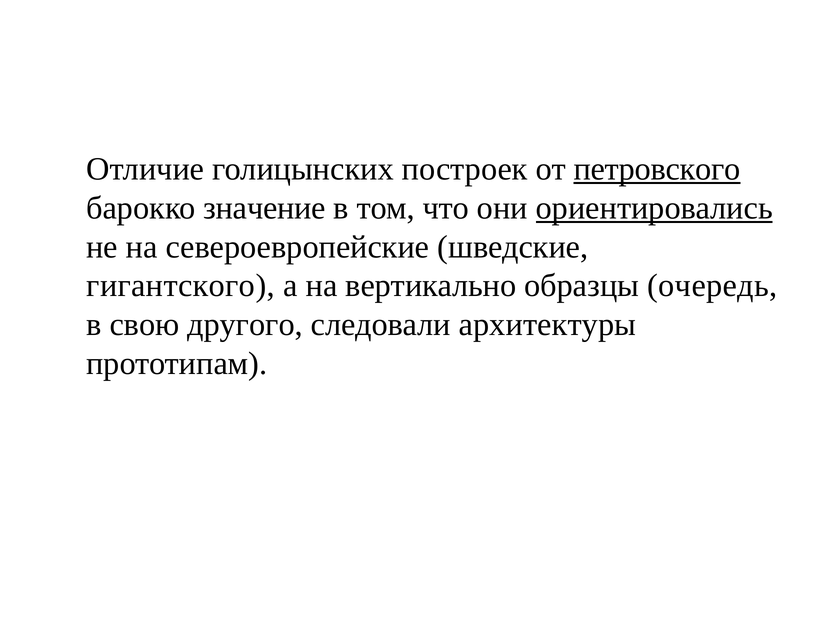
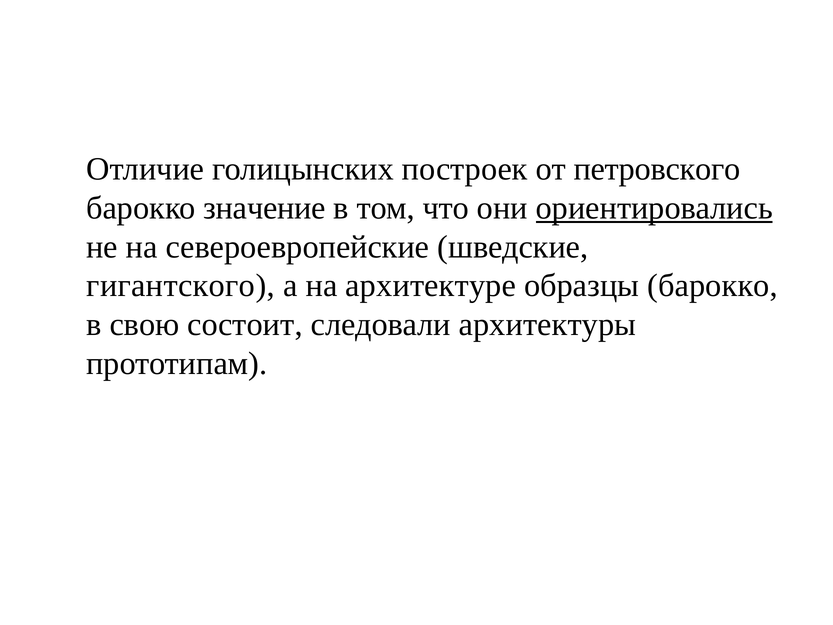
петровского underline: present -> none
вертикально: вертикально -> архитектуре
образцы очередь: очередь -> барокко
другого: другого -> состоит
